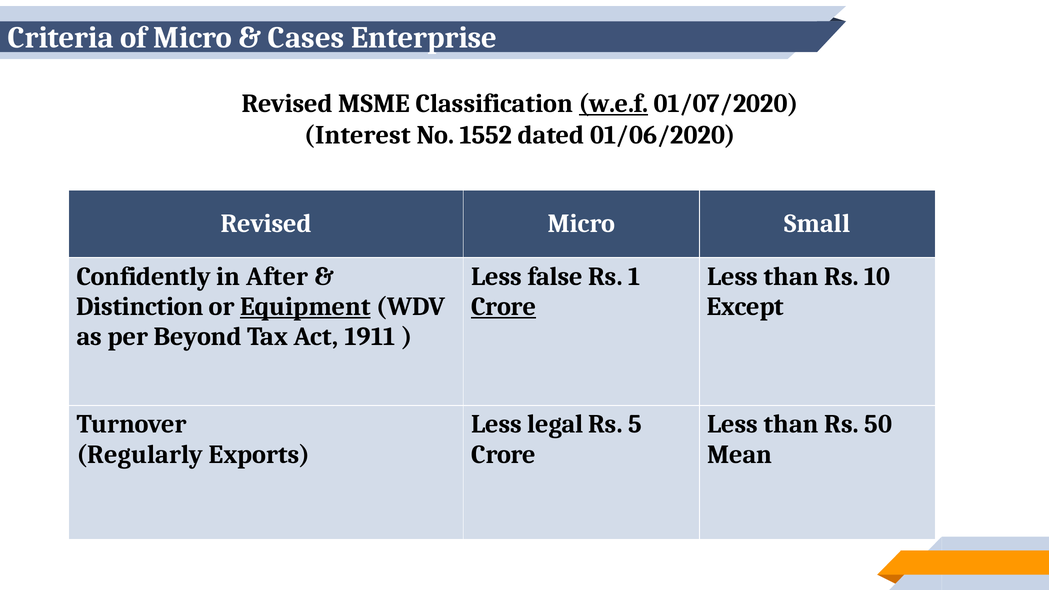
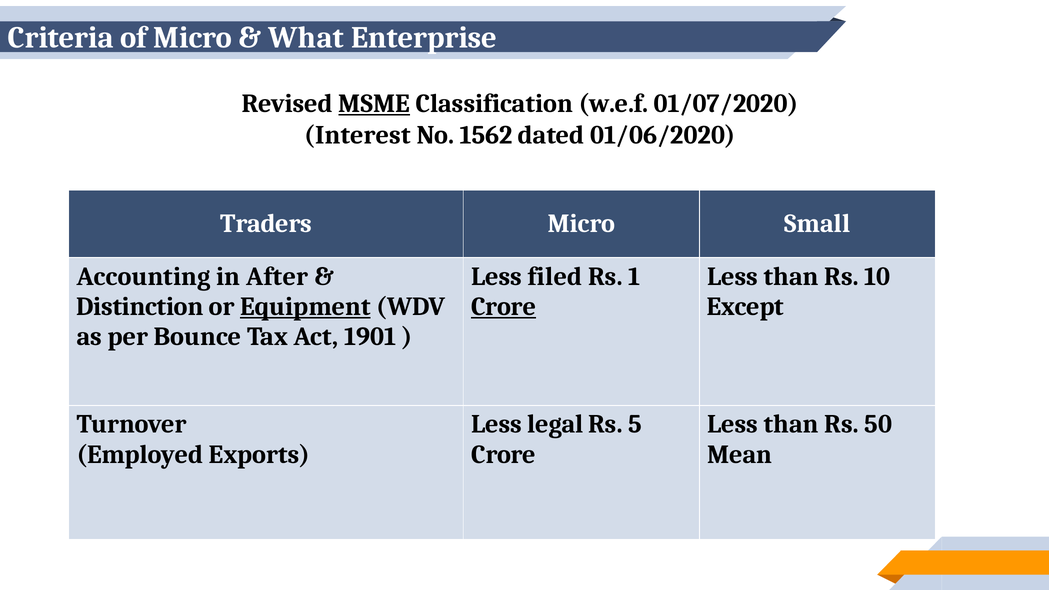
Cases: Cases -> What
MSME underline: none -> present
w.e.f underline: present -> none
1552: 1552 -> 1562
Revised at (266, 224): Revised -> Traders
Confidently: Confidently -> Accounting
false: false -> filed
Beyond: Beyond -> Bounce
1911: 1911 -> 1901
Regularly: Regularly -> Employed
